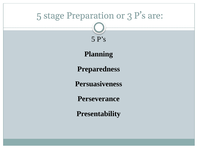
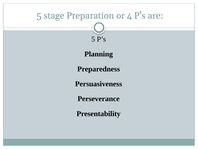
3: 3 -> 4
